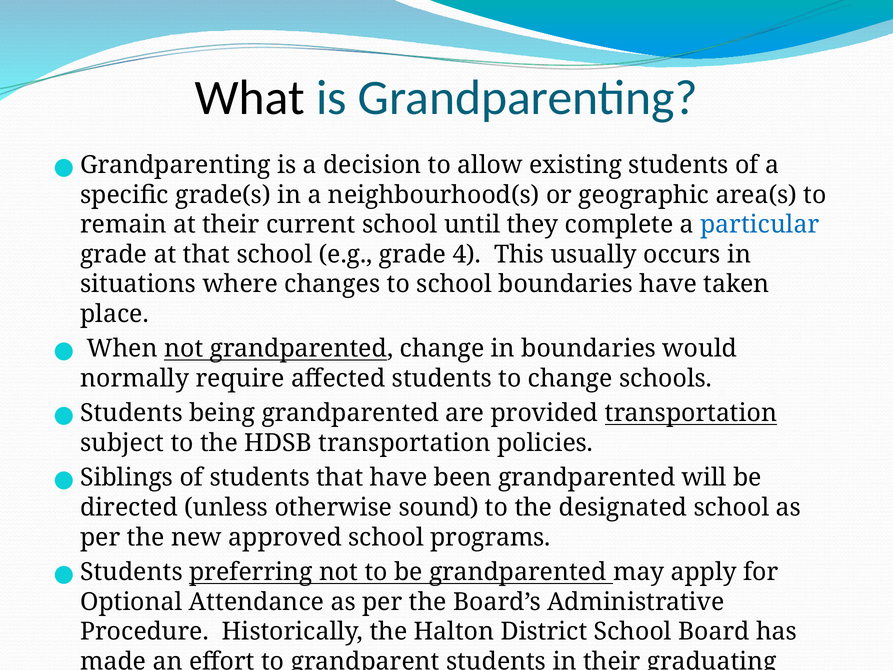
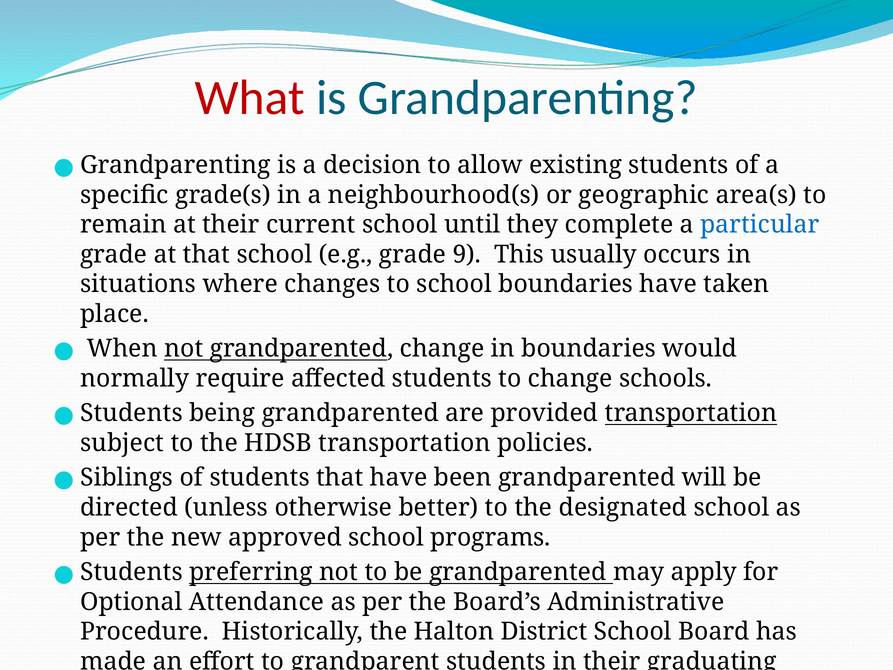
What colour: black -> red
4: 4 -> 9
sound: sound -> better
